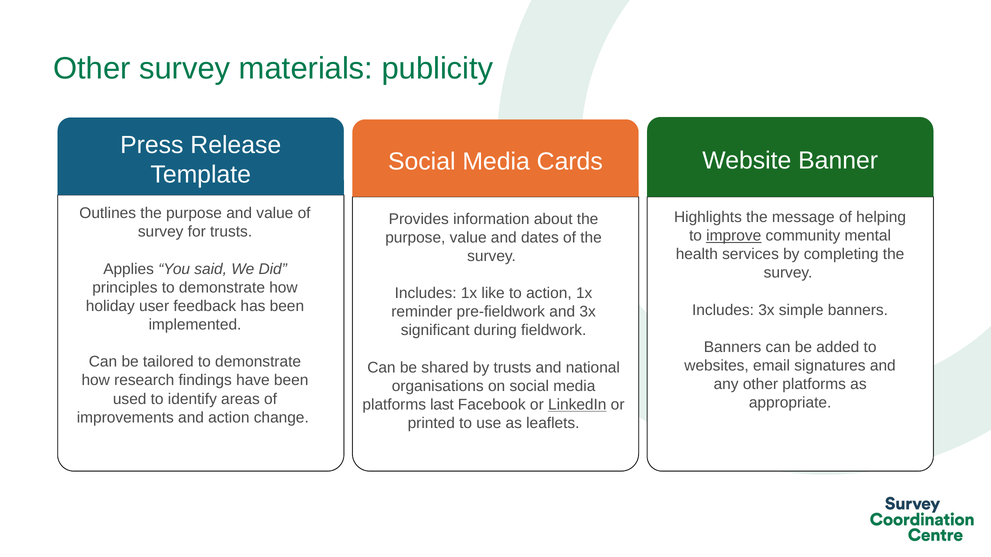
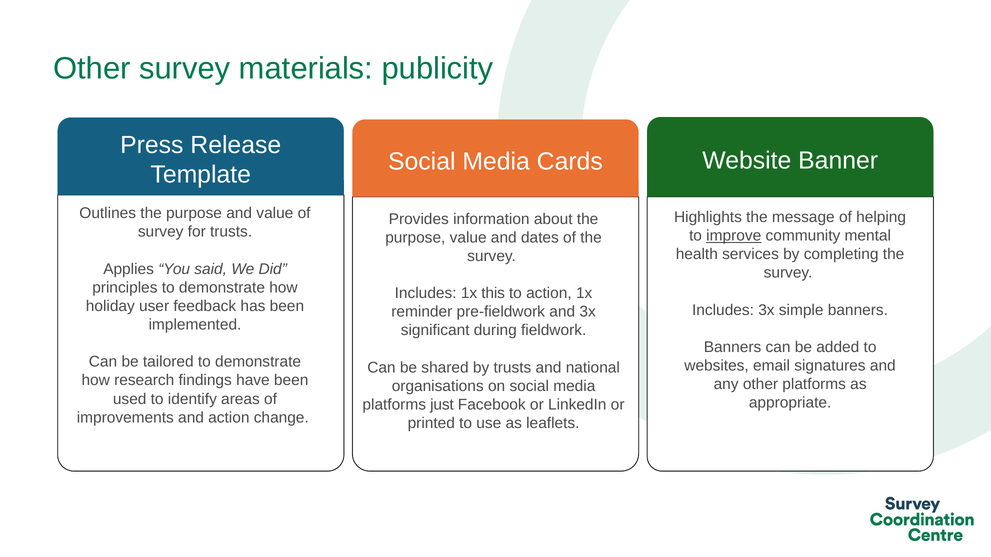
like: like -> this
last: last -> just
LinkedIn underline: present -> none
